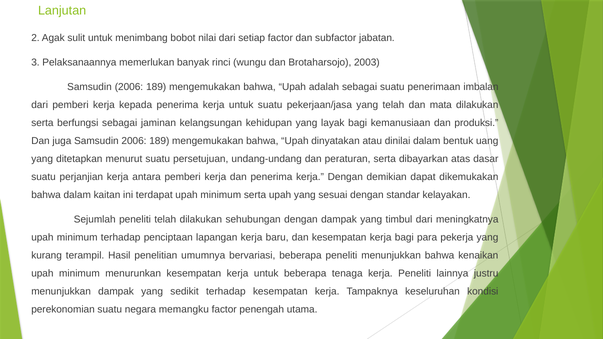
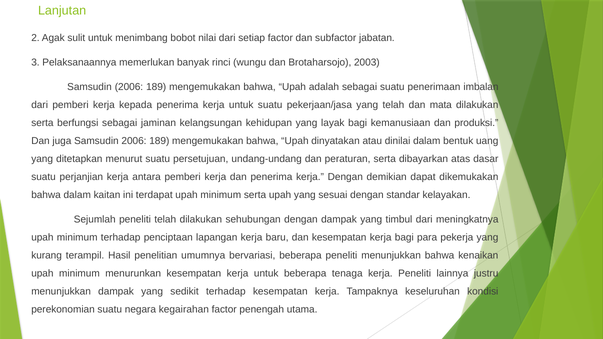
memangku: memangku -> kegairahan
